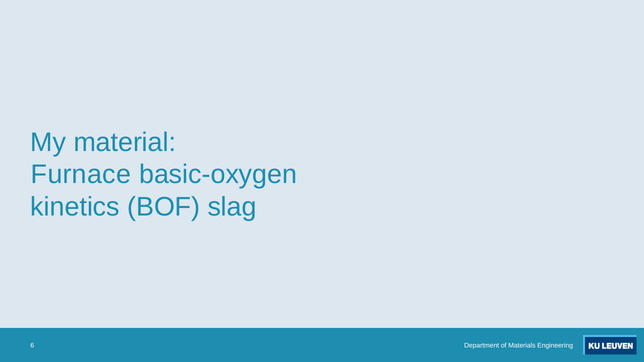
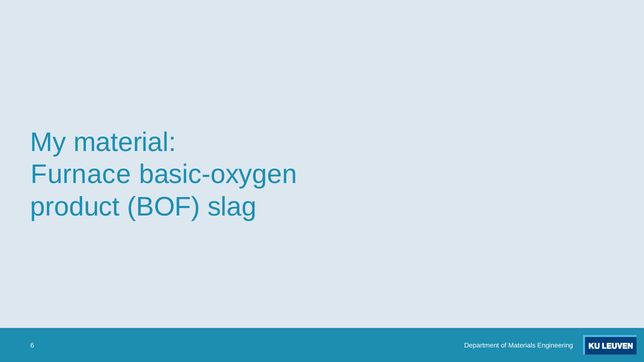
kinetics: kinetics -> product
